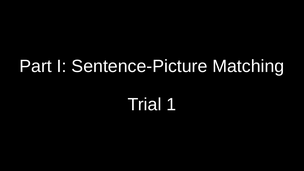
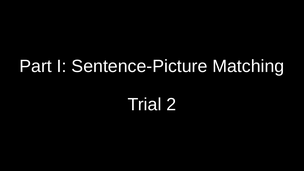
1: 1 -> 2
